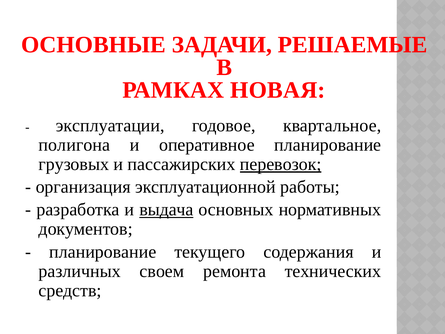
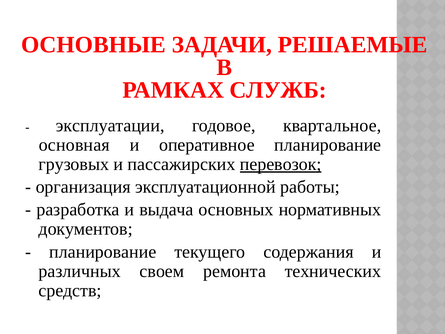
НОВАЯ: НОВАЯ -> СЛУЖБ
полигона: полигона -> основная
выдача underline: present -> none
